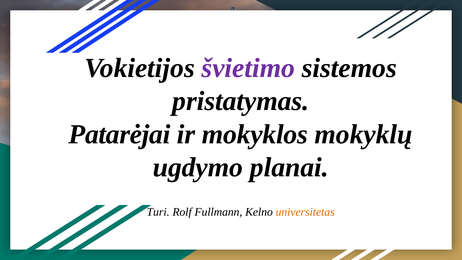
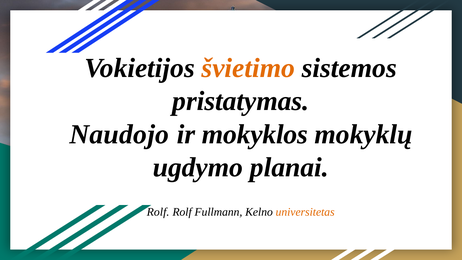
švietimo colour: purple -> orange
Patarėjai: Patarėjai -> Naudojo
Turi at (158, 212): Turi -> Rolf
